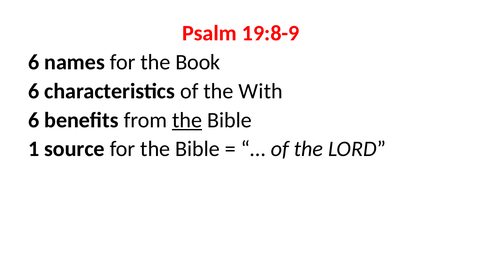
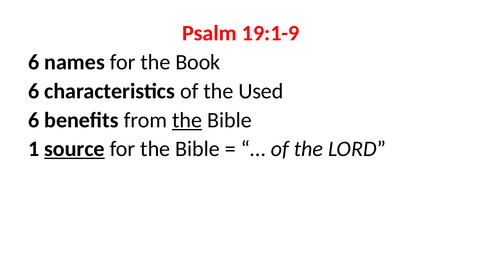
19:8-9: 19:8-9 -> 19:1-9
With: With -> Used
source underline: none -> present
